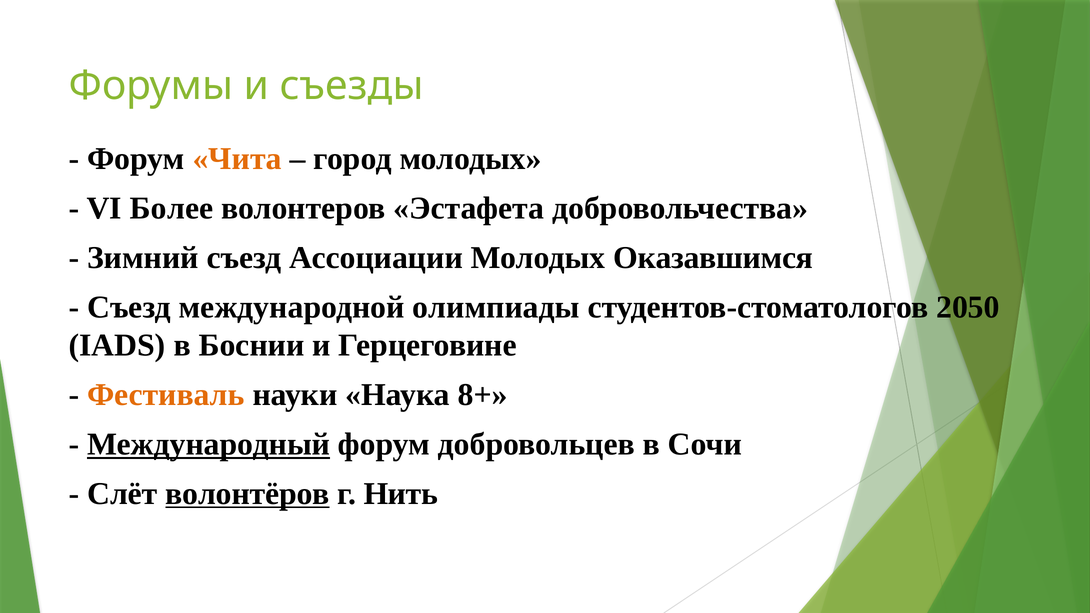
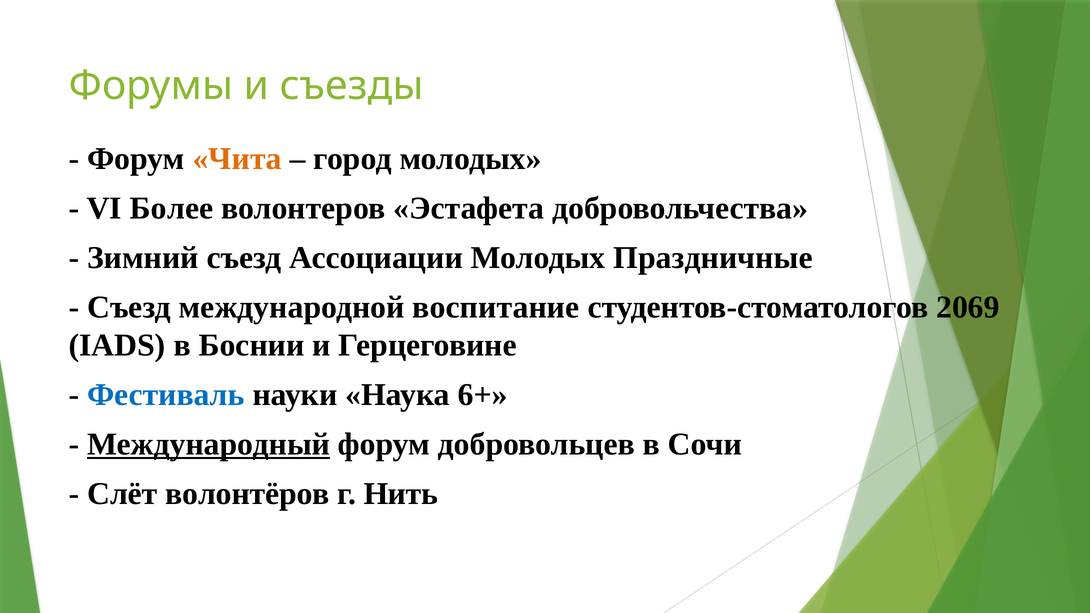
Оказавшимся: Оказавшимся -> Праздничные
олимпиады: олимпиады -> воспитание
2050: 2050 -> 2069
Фестиваль colour: orange -> blue
8+: 8+ -> 6+
волонтёров underline: present -> none
